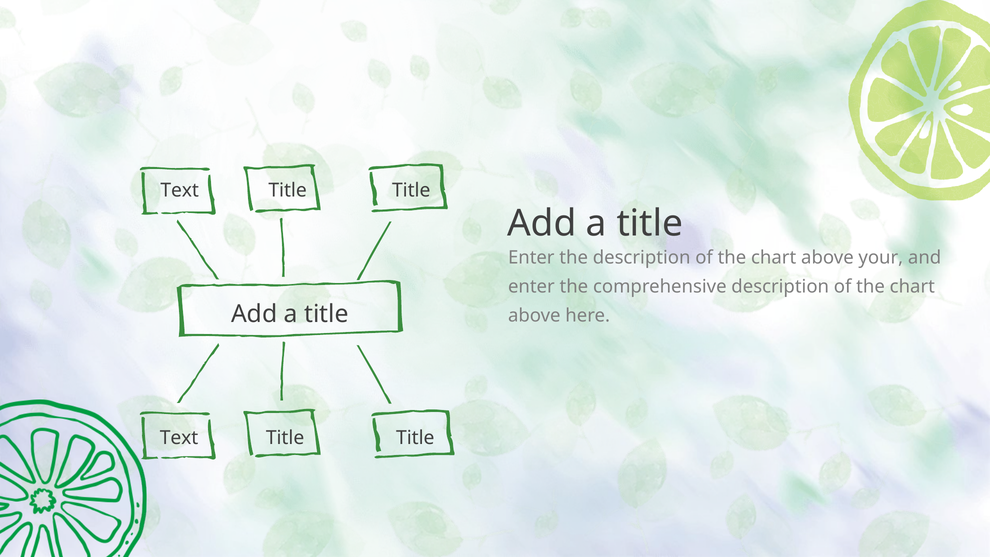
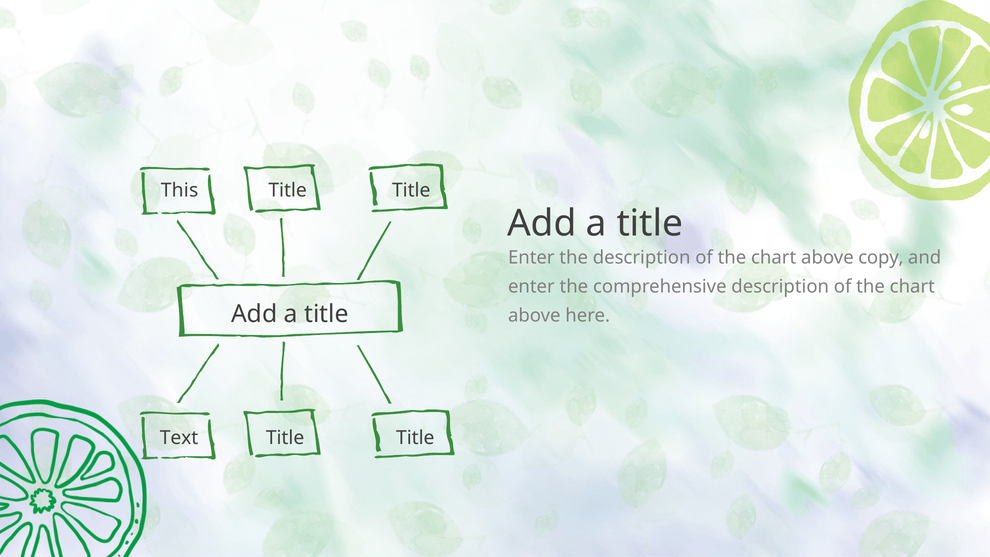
Text at (180, 190): Text -> This
your: your -> copy
